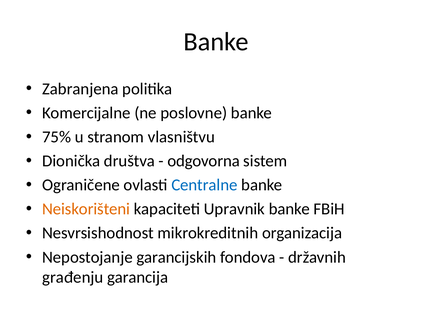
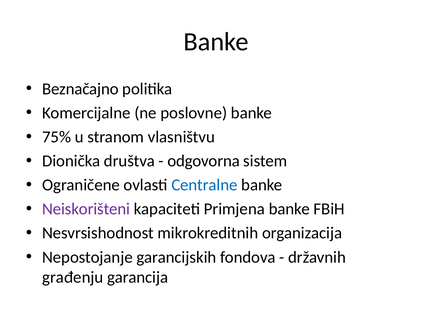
Zabranjena: Zabranjena -> Beznačajno
Neiskorišteni colour: orange -> purple
Upravnik: Upravnik -> Primjena
